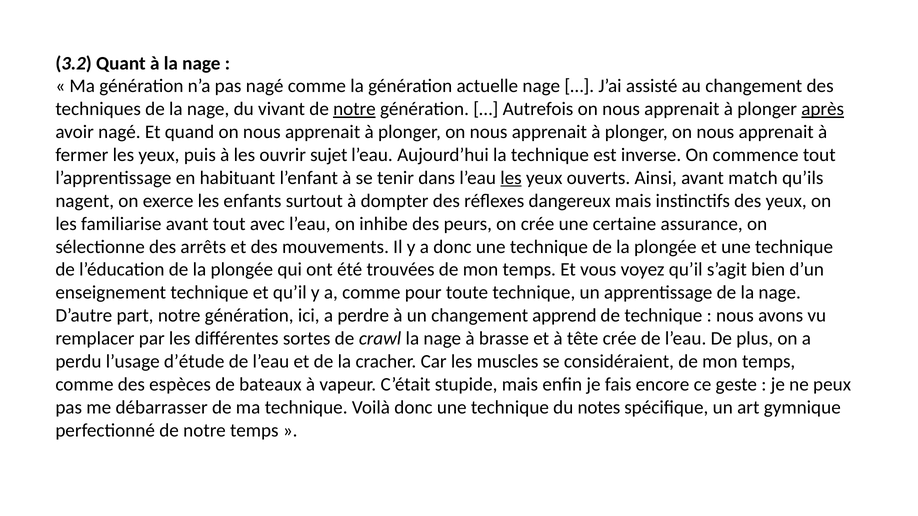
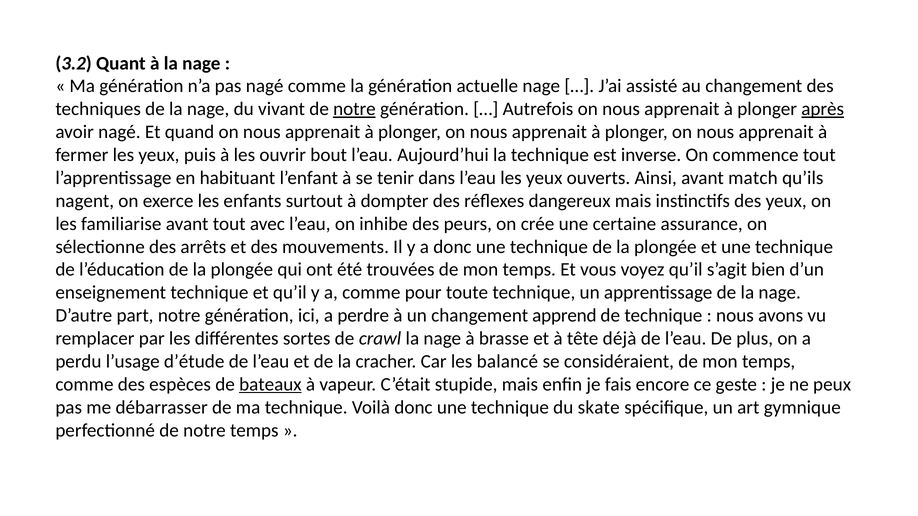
sujet: sujet -> bout
les at (511, 178) underline: present -> none
tête crée: crée -> déjà
muscles: muscles -> balancé
bateaux underline: none -> present
notes: notes -> skate
